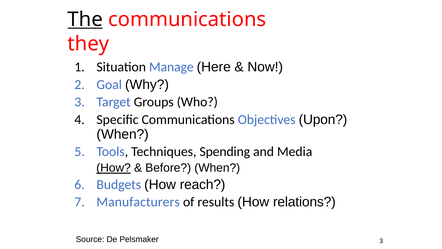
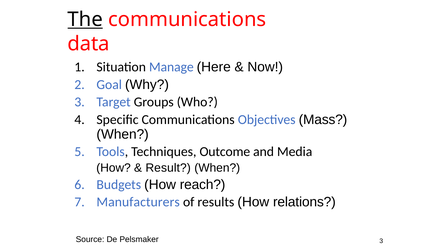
they: they -> data
Upon: Upon -> Mass
Spending: Spending -> Outcome
How at (114, 168) underline: present -> none
Before: Before -> Result
